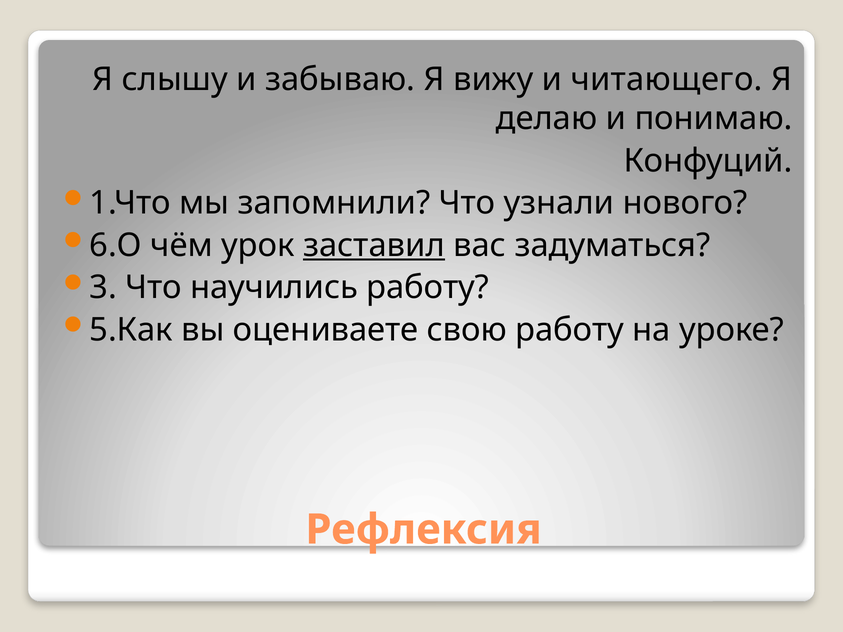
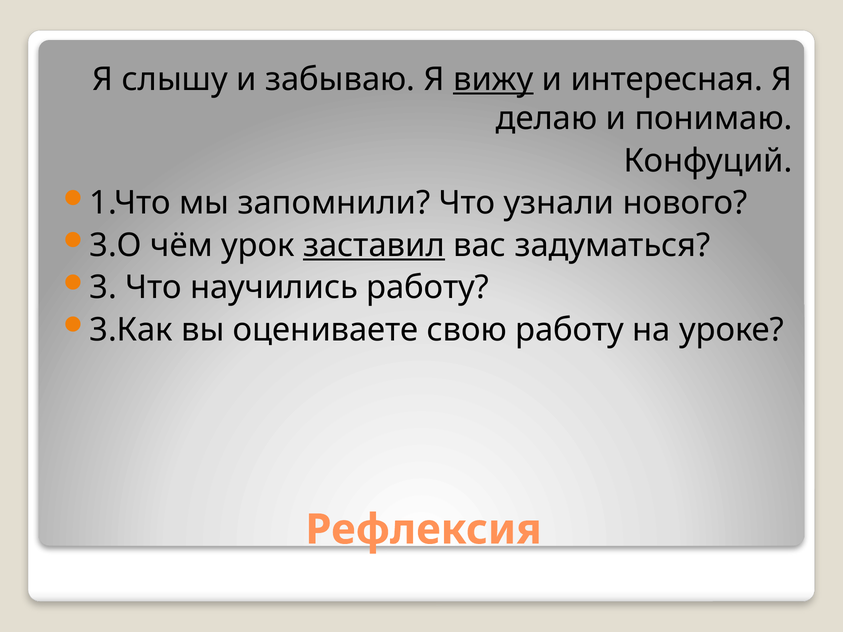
вижу underline: none -> present
читающего: читающего -> интересная
6.О: 6.О -> 3.О
5.Как: 5.Как -> 3.Как
